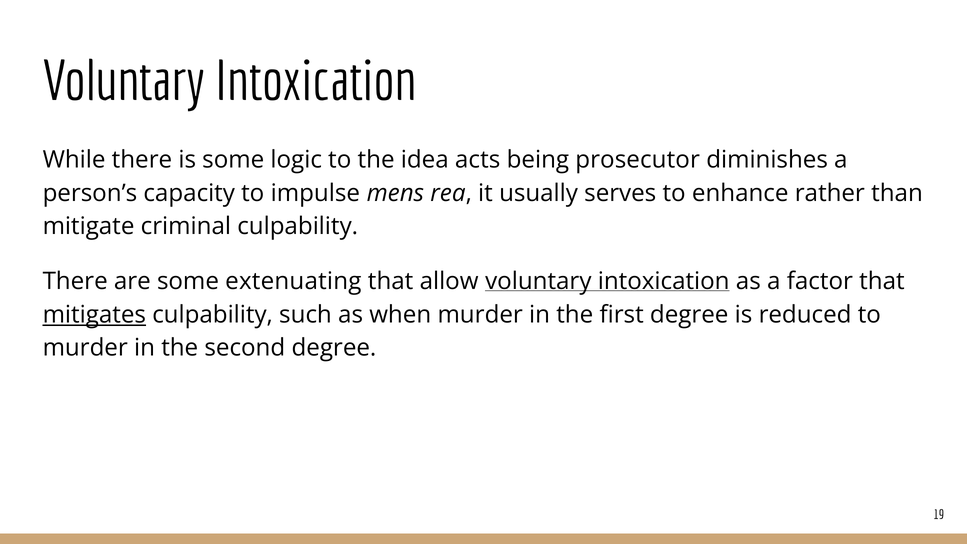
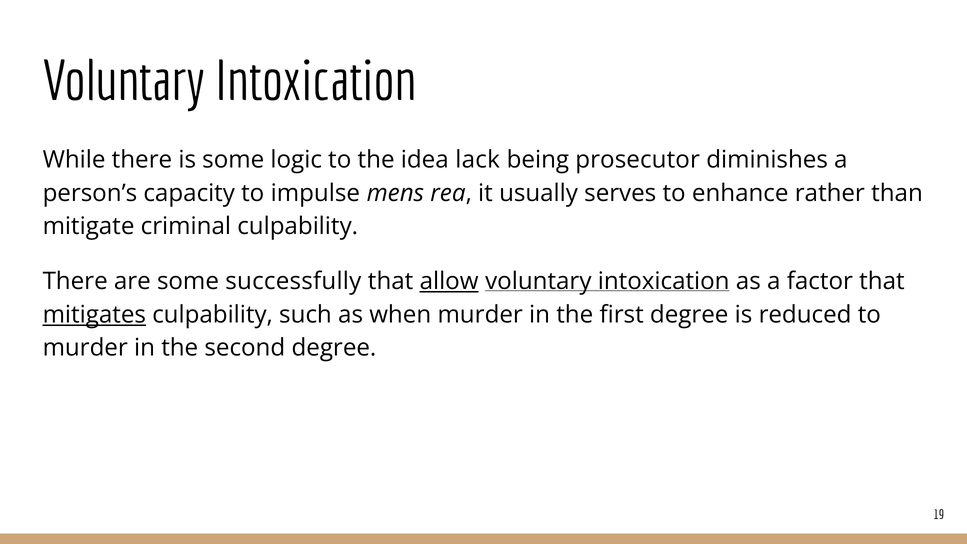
acts: acts -> lack
extenuating: extenuating -> successfully
allow underline: none -> present
